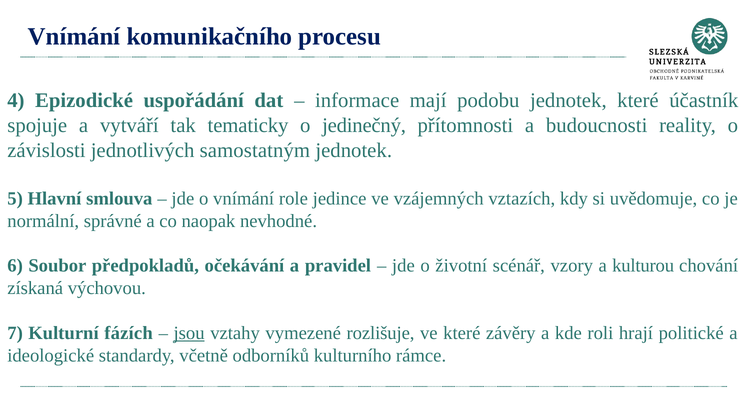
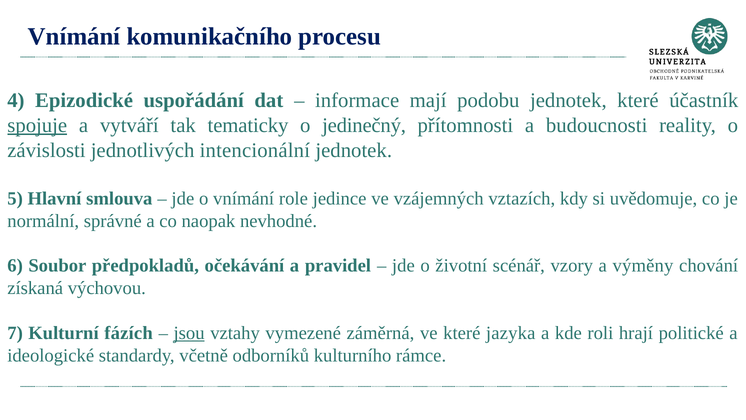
spojuje underline: none -> present
samostatným: samostatným -> intencionální
kulturou: kulturou -> výměny
rozlišuje: rozlišuje -> záměrná
závěry: závěry -> jazyka
